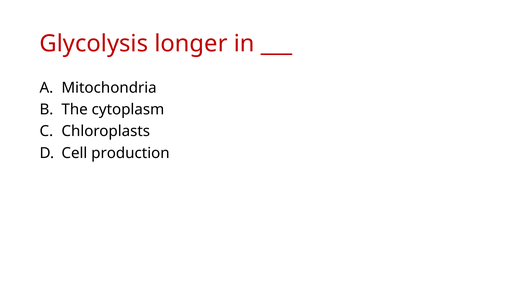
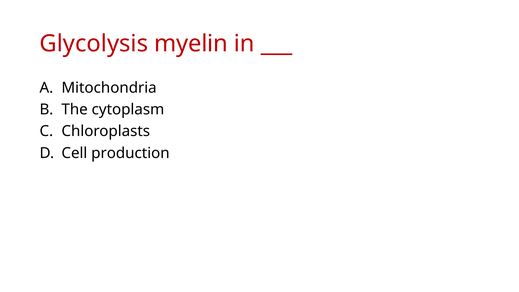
longer: longer -> myelin
